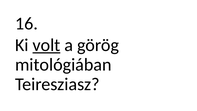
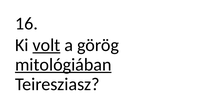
mitológiában underline: none -> present
